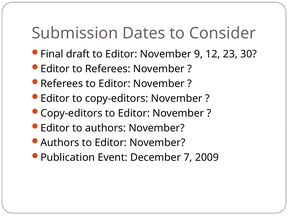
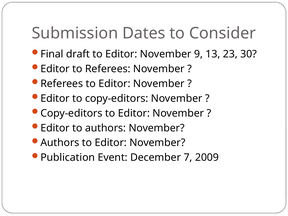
12: 12 -> 13
